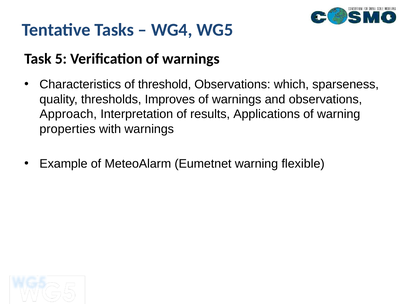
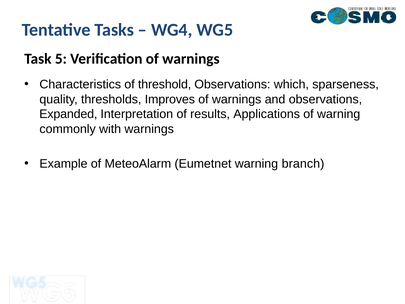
Approach: Approach -> Expanded
properties: properties -> commonly
flexible: flexible -> branch
